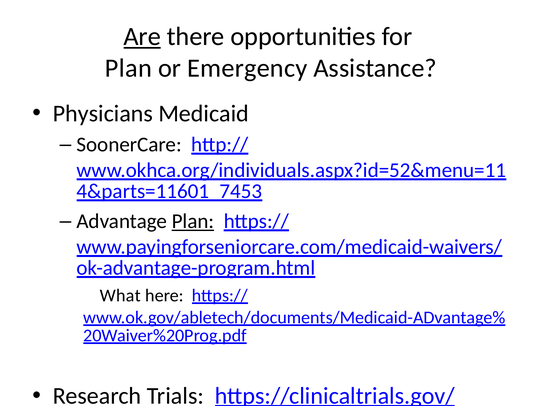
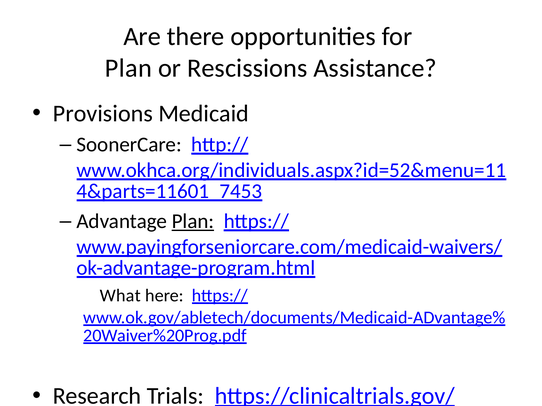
Are underline: present -> none
Emergency: Emergency -> Rescissions
Physicians: Physicians -> Provisions
